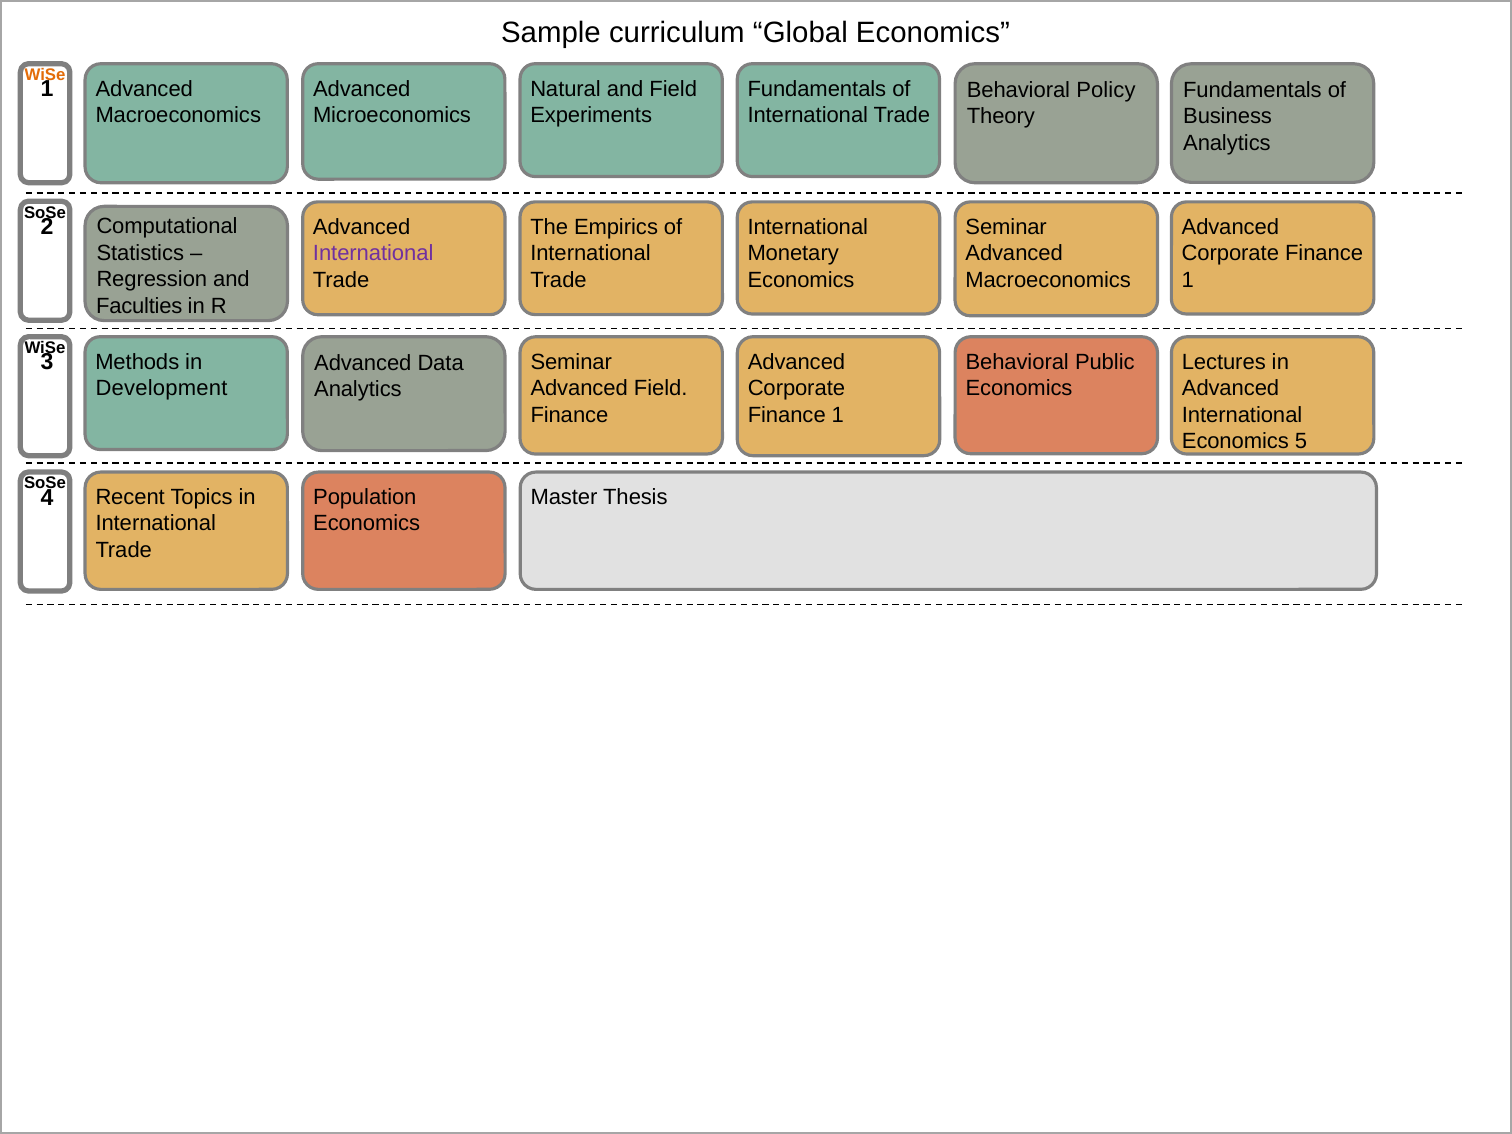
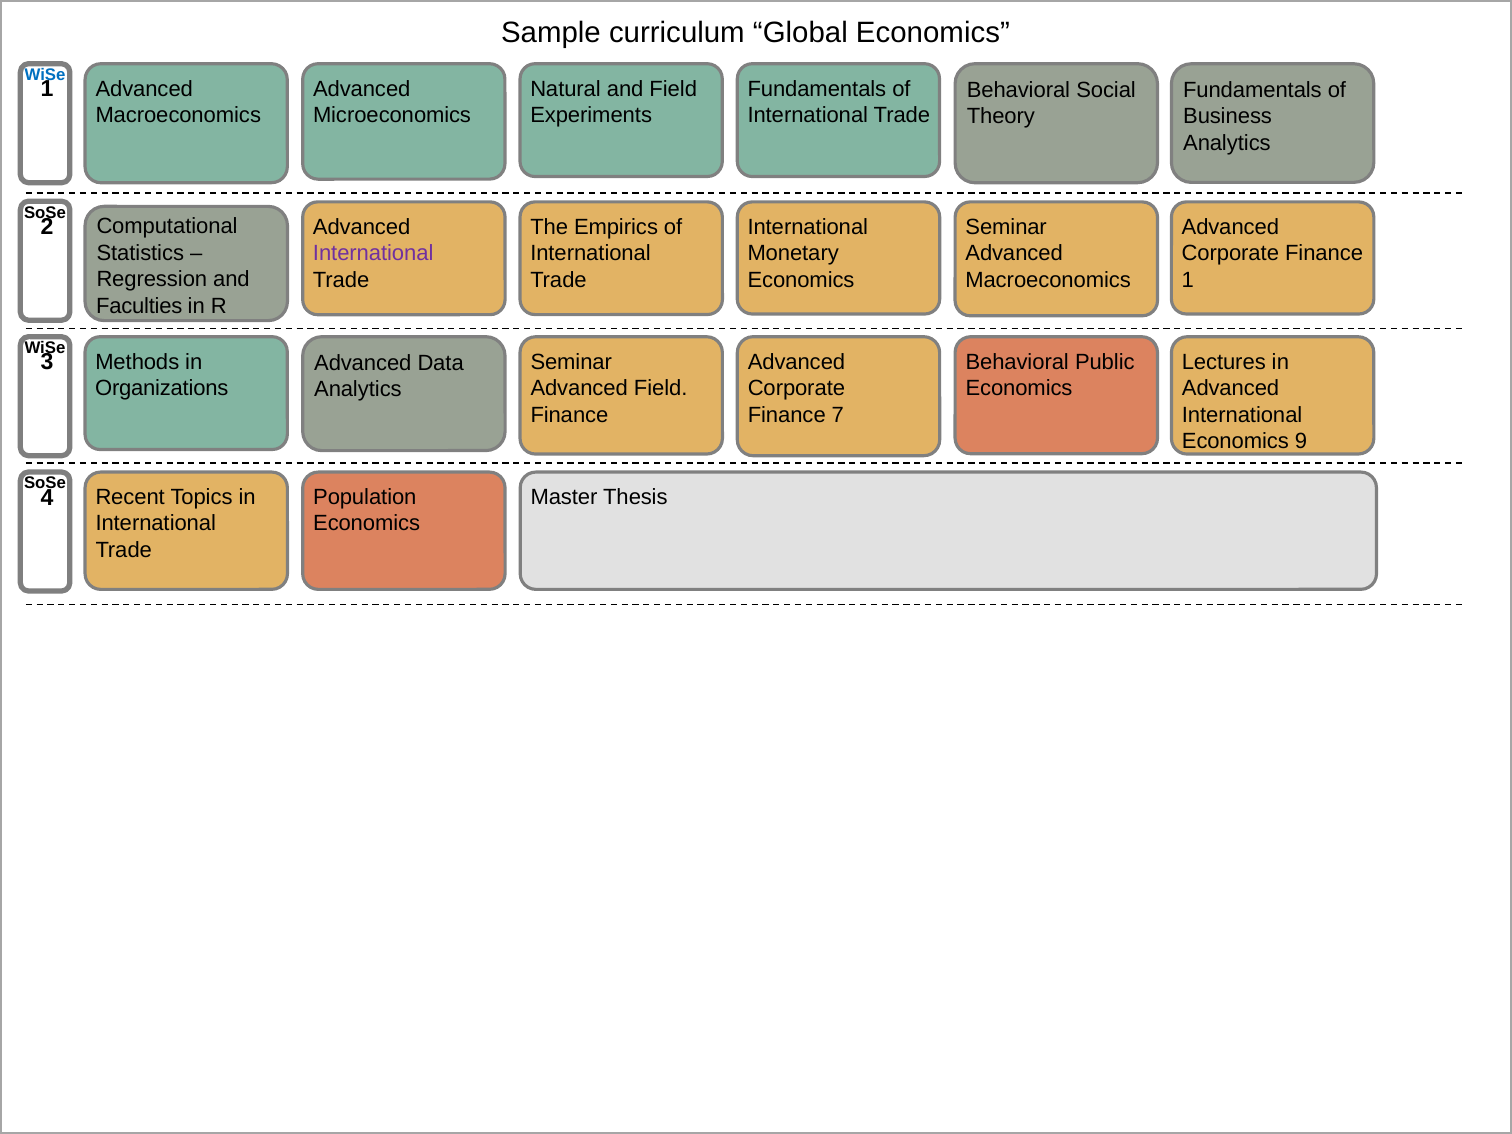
WiSe at (45, 75) colour: orange -> blue
Policy: Policy -> Social
Development: Development -> Organizations
1 at (838, 415): 1 -> 7
5: 5 -> 9
